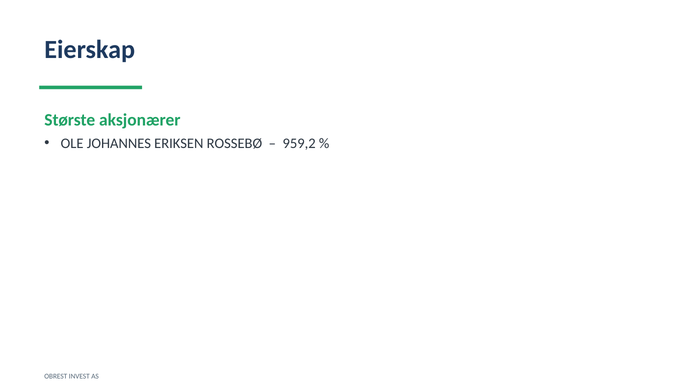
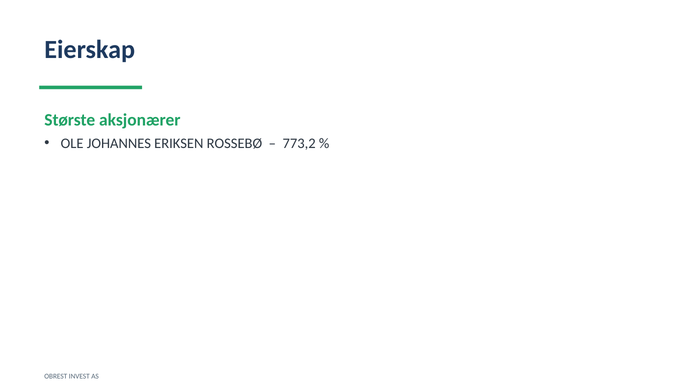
959,2: 959,2 -> 773,2
